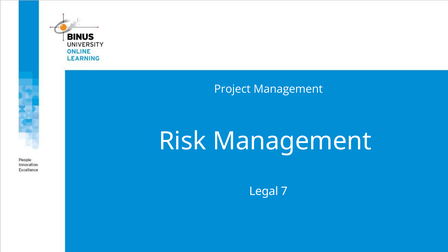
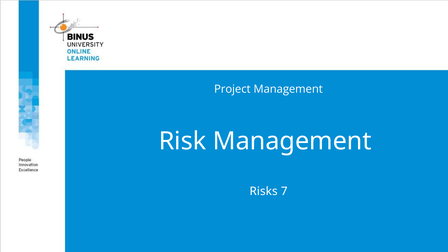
Legal: Legal -> Risks
